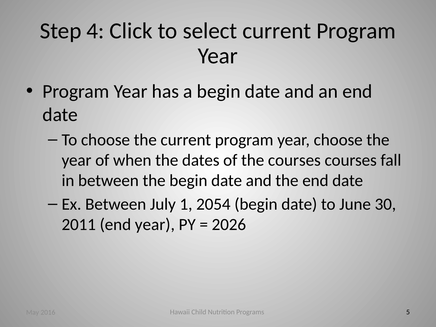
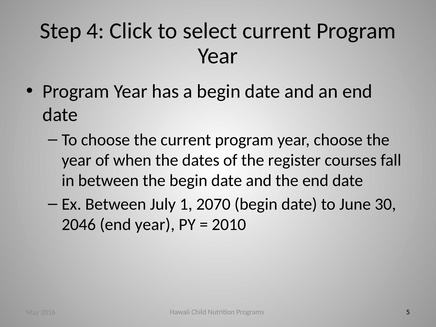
the courses: courses -> register
2054: 2054 -> 2070
2011: 2011 -> 2046
2026: 2026 -> 2010
